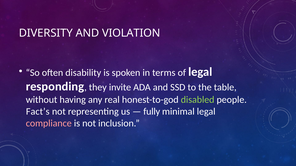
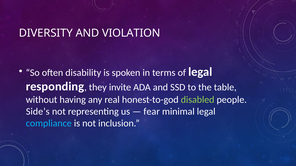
Fact’s: Fact’s -> Side’s
fully: fully -> fear
compliance colour: pink -> light blue
